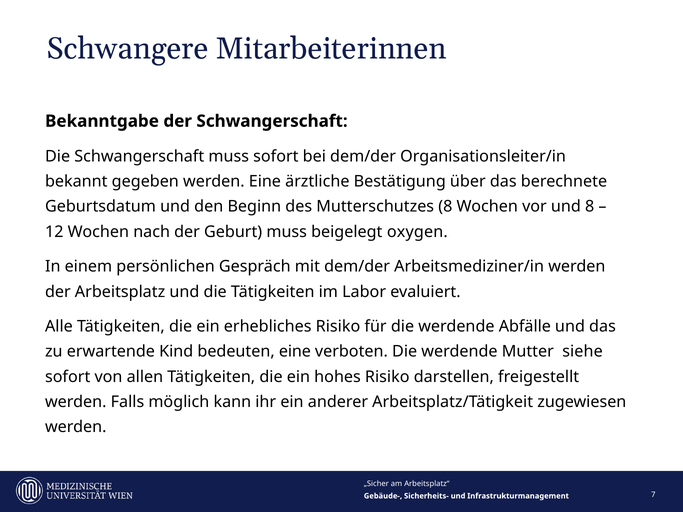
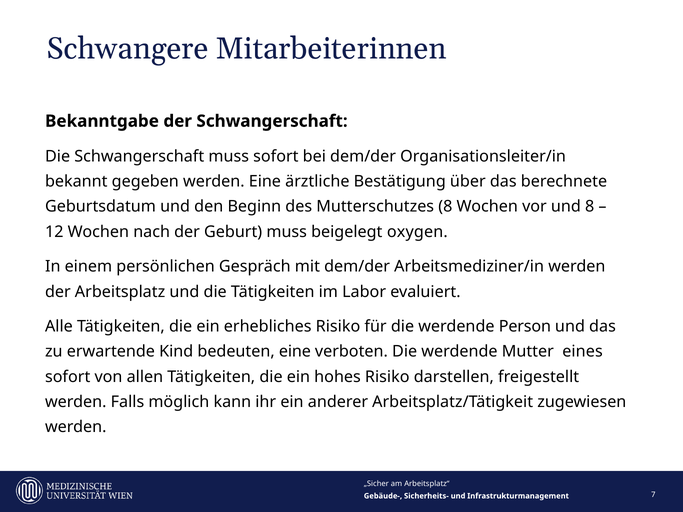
Abfälle: Abfälle -> Person
siehe: siehe -> eines
